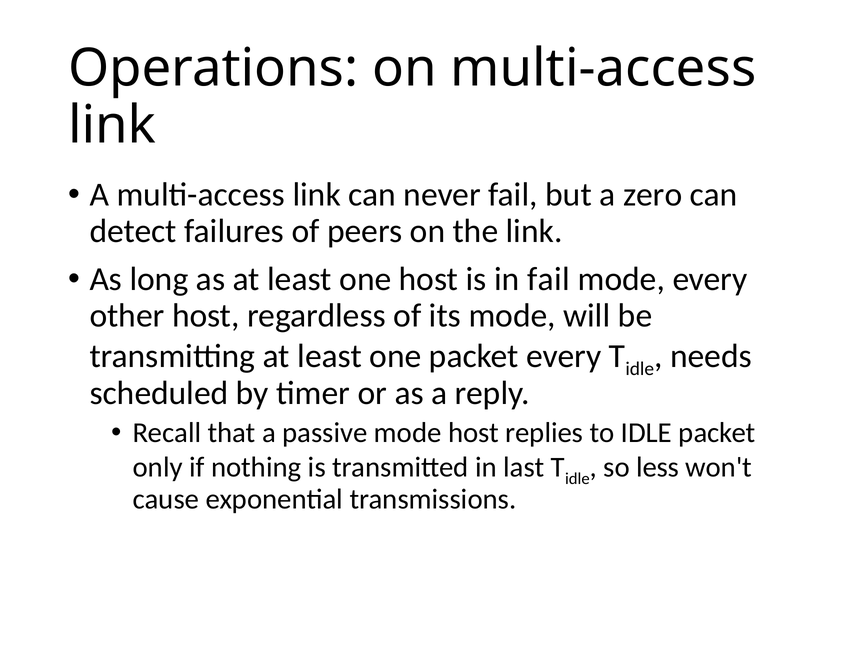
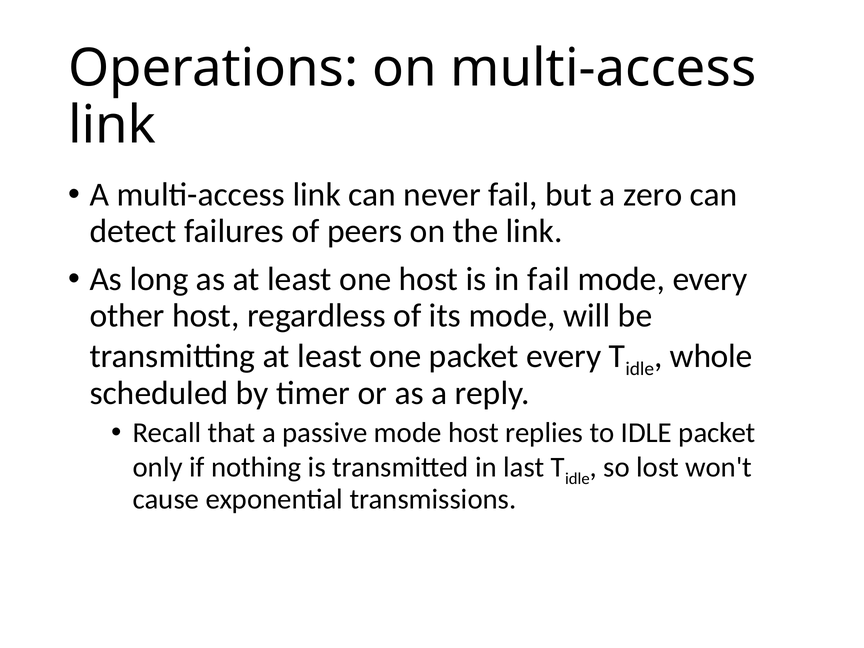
needs: needs -> whole
less: less -> lost
